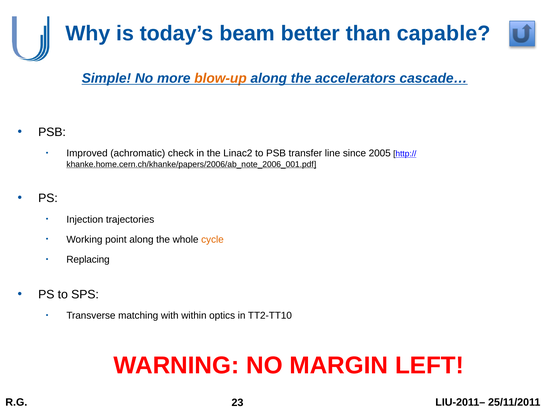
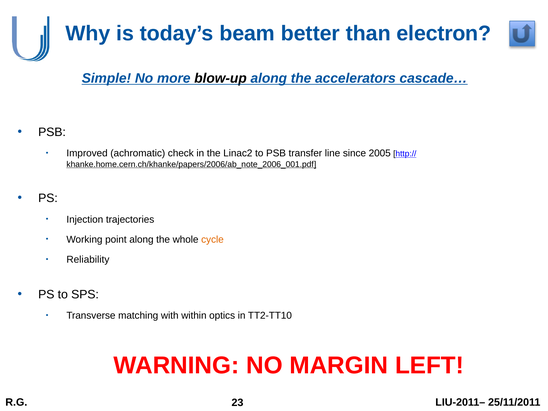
capable: capable -> electron
blow-up colour: orange -> black
Replacing: Replacing -> Reliability
